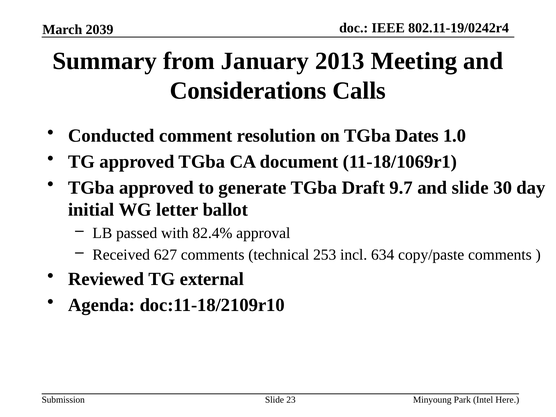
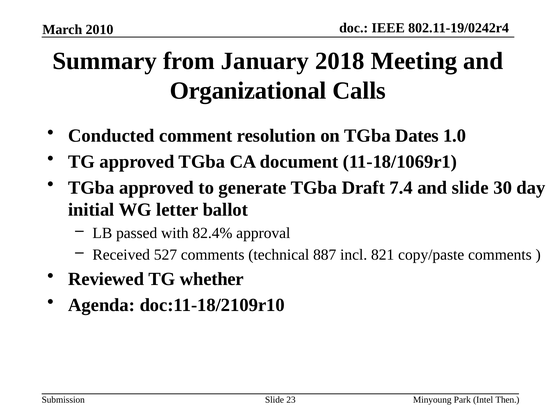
2039: 2039 -> 2010
2013: 2013 -> 2018
Considerations: Considerations -> Organizational
9.7: 9.7 -> 7.4
627: 627 -> 527
253: 253 -> 887
634: 634 -> 821
external: external -> whether
Here: Here -> Then
